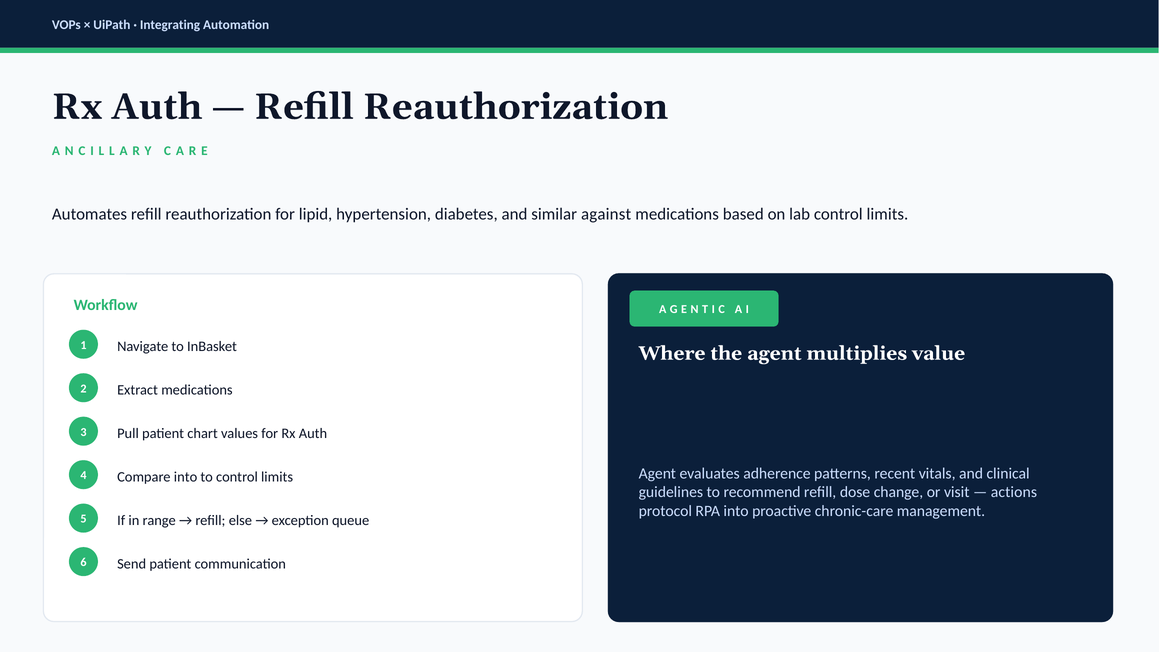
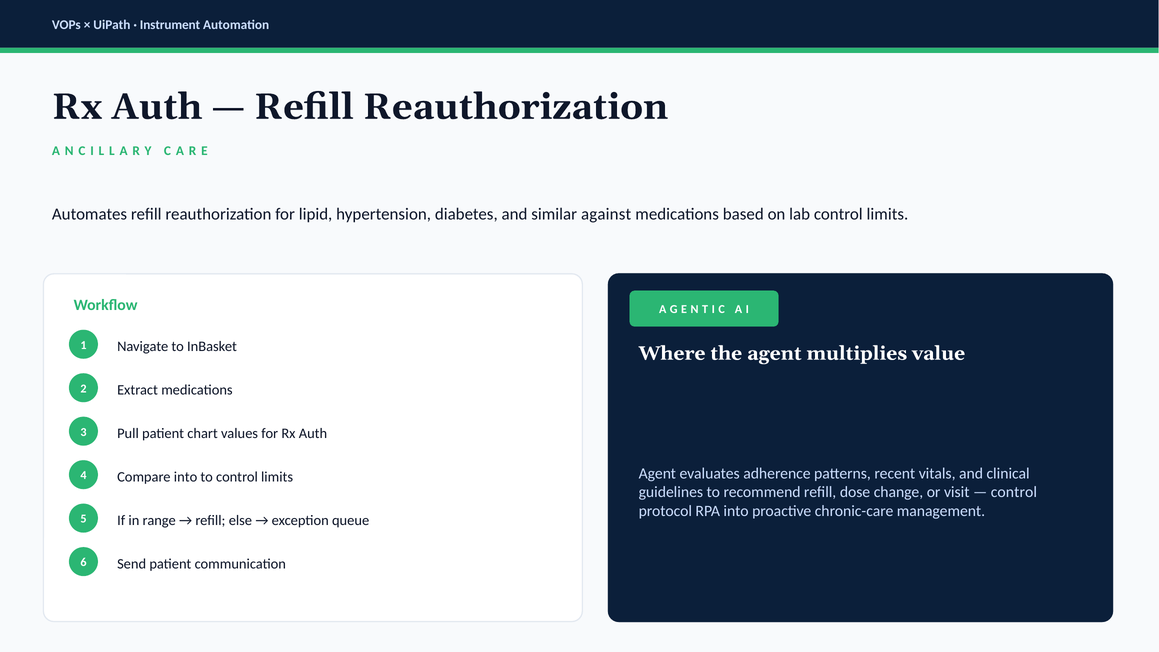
Integrating: Integrating -> Instrument
actions at (1014, 492): actions -> control
